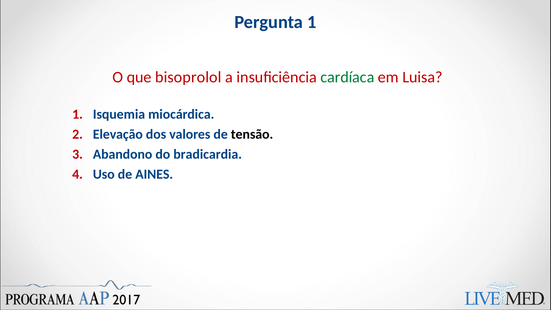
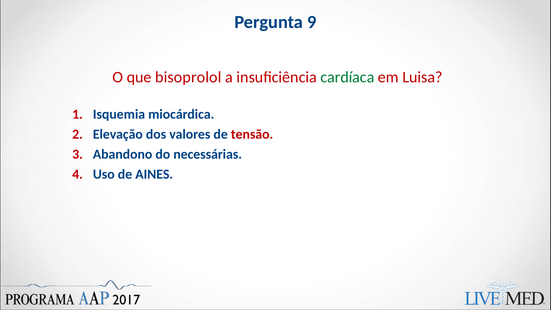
Pergunta 1: 1 -> 9
tensão colour: black -> red
bradicardia: bradicardia -> necessárias
